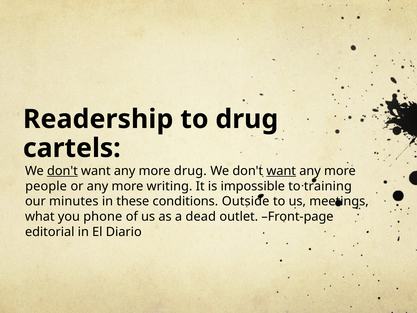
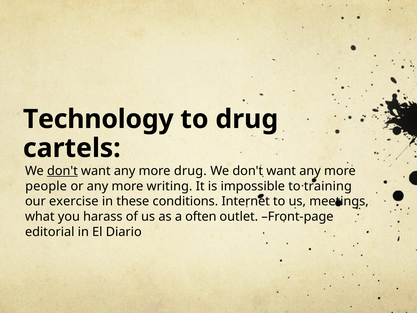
Readership: Readership -> Technology
want at (281, 171) underline: present -> none
minutes: minutes -> exercise
Outside: Outside -> Internet
phone: phone -> harass
dead: dead -> often
